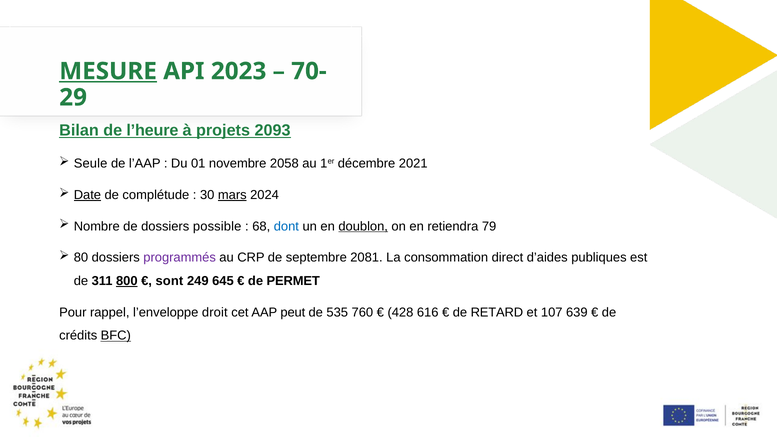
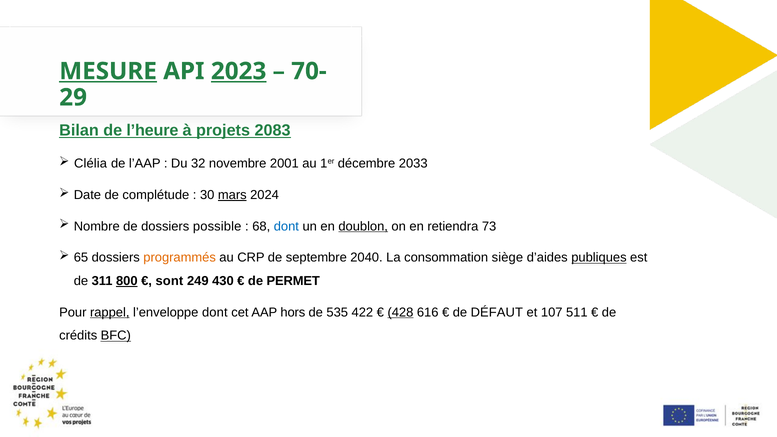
2023 underline: none -> present
2093: 2093 -> 2083
Seule: Seule -> Clélia
01: 01 -> 32
2058: 2058 -> 2001
2021: 2021 -> 2033
Date underline: present -> none
79: 79 -> 73
80: 80 -> 65
programmés colour: purple -> orange
2081: 2081 -> 2040
direct: direct -> siège
publiques underline: none -> present
645: 645 -> 430
rappel underline: none -> present
l’enveloppe droit: droit -> dont
peut: peut -> hors
760: 760 -> 422
428 underline: none -> present
RETARD: RETARD -> DÉFAUT
639: 639 -> 511
